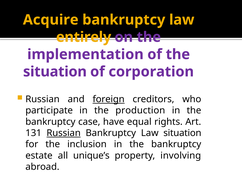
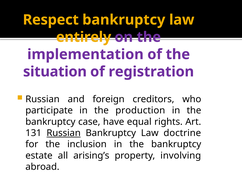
Acquire: Acquire -> Respect
corporation: corporation -> registration
foreign underline: present -> none
Law situation: situation -> doctrine
unique’s: unique’s -> arising’s
